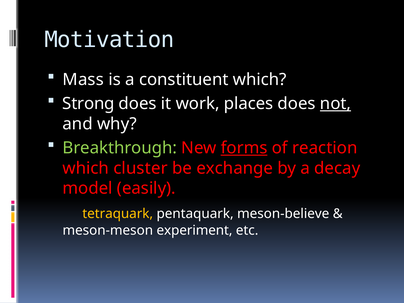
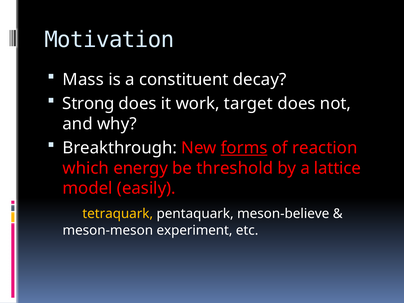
constituent which: which -> decay
places: places -> target
not underline: present -> none
Breakthrough colour: light green -> white
cluster: cluster -> energy
exchange: exchange -> threshold
decay: decay -> lattice
